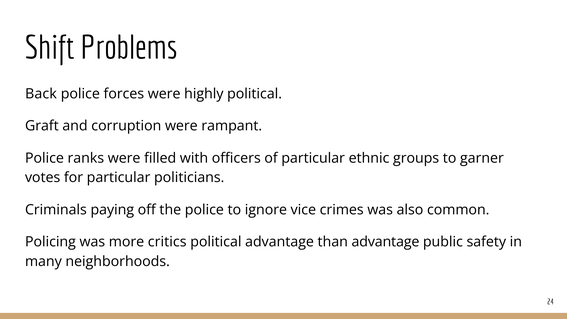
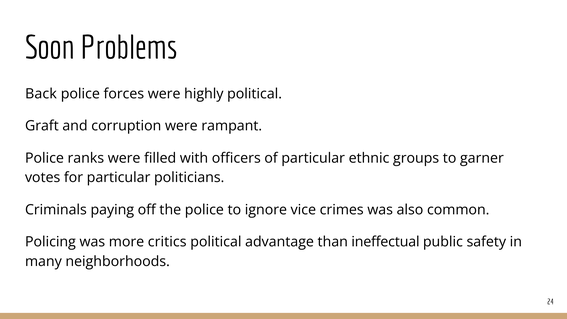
Shift: Shift -> Soon
than advantage: advantage -> ineffectual
